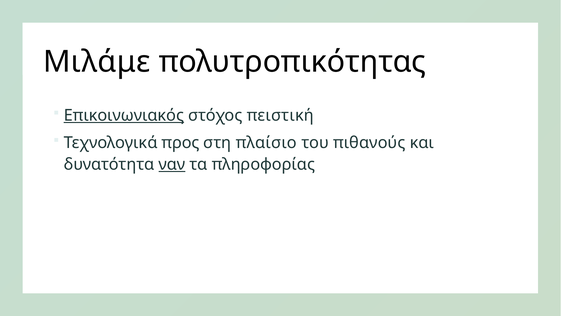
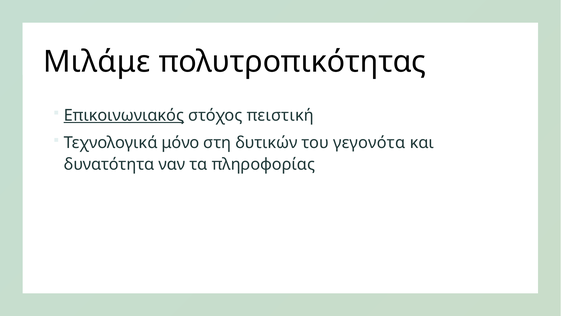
προς: προς -> μόνο
πλαίσιο: πλαίσιο -> δυτικών
πιθανούς: πιθανούς -> γεγονότα
ναν underline: present -> none
